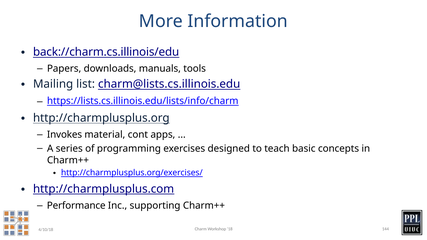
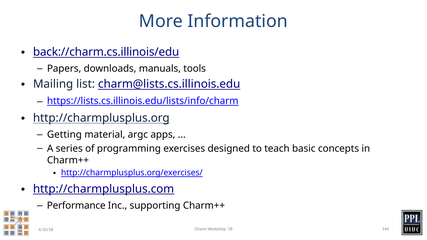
Invokes: Invokes -> Getting
cont: cont -> argc
